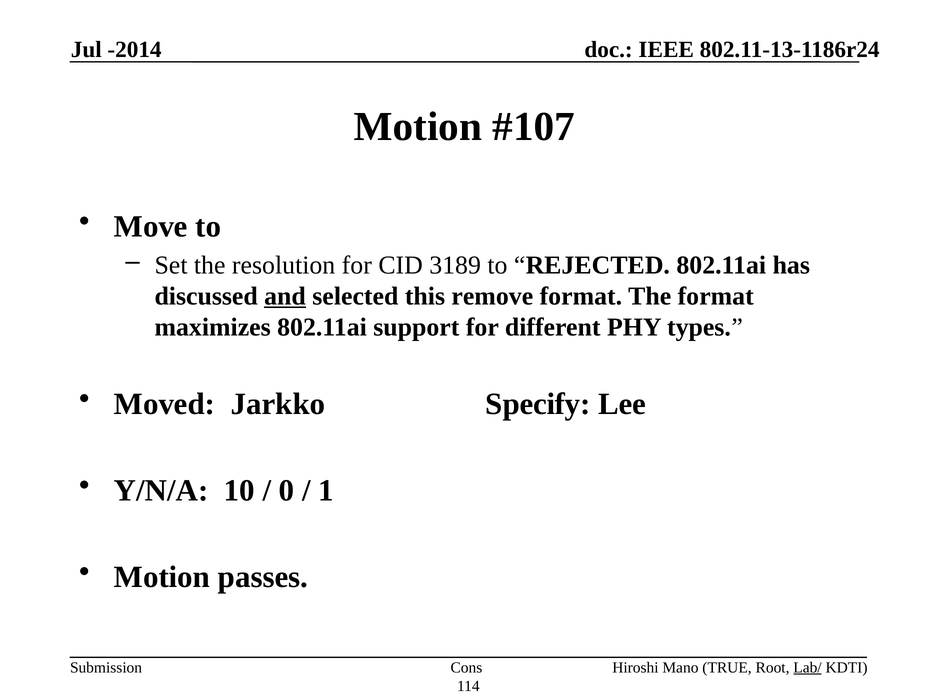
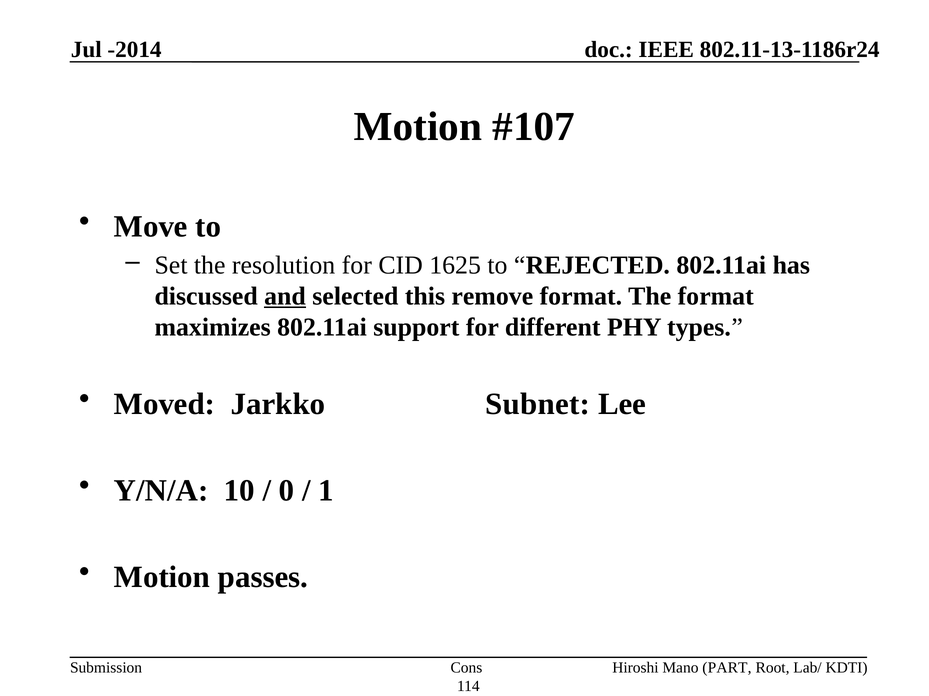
3189: 3189 -> 1625
Specify: Specify -> Subnet
TRUE: TRUE -> PART
Lab/ underline: present -> none
